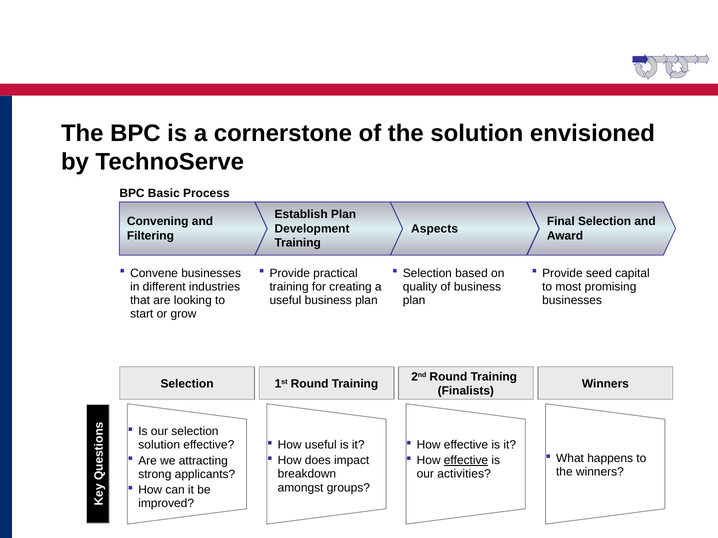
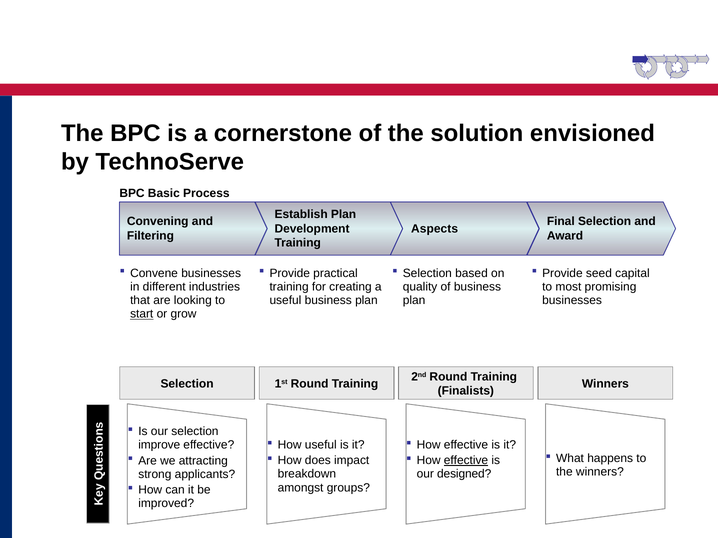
start underline: none -> present
solution at (159, 445): solution -> improve
activities: activities -> designed
